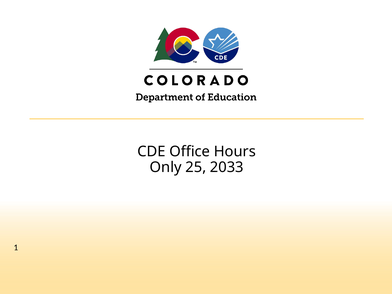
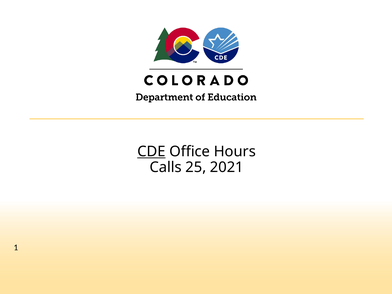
CDE underline: none -> present
Only: Only -> Calls
2033: 2033 -> 2021
